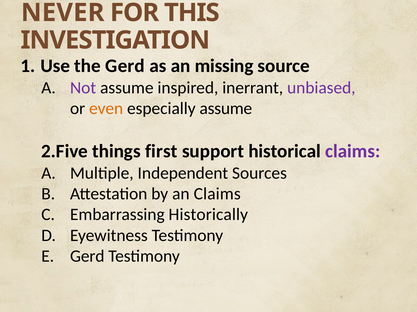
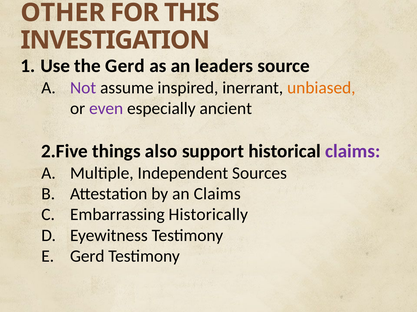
NEVER: NEVER -> OTHER
missing: missing -> leaders
unbiased colour: purple -> orange
even colour: orange -> purple
especially assume: assume -> ancient
first: first -> also
